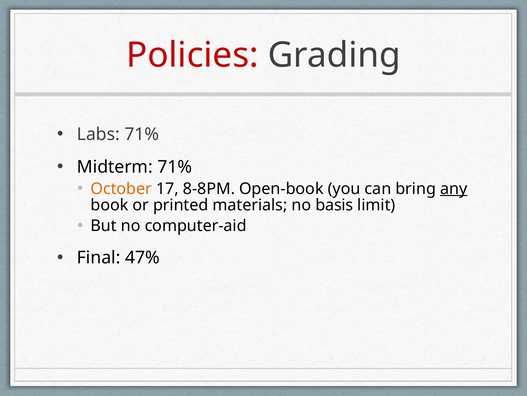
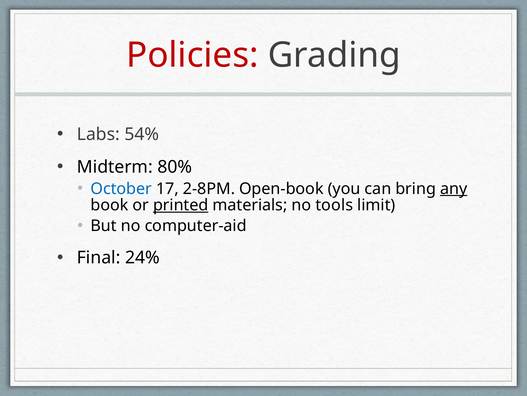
Labs 71%: 71% -> 54%
Midterm 71%: 71% -> 80%
October colour: orange -> blue
8-8PM: 8-8PM -> 2-8PM
printed underline: none -> present
basis: basis -> tools
47%: 47% -> 24%
